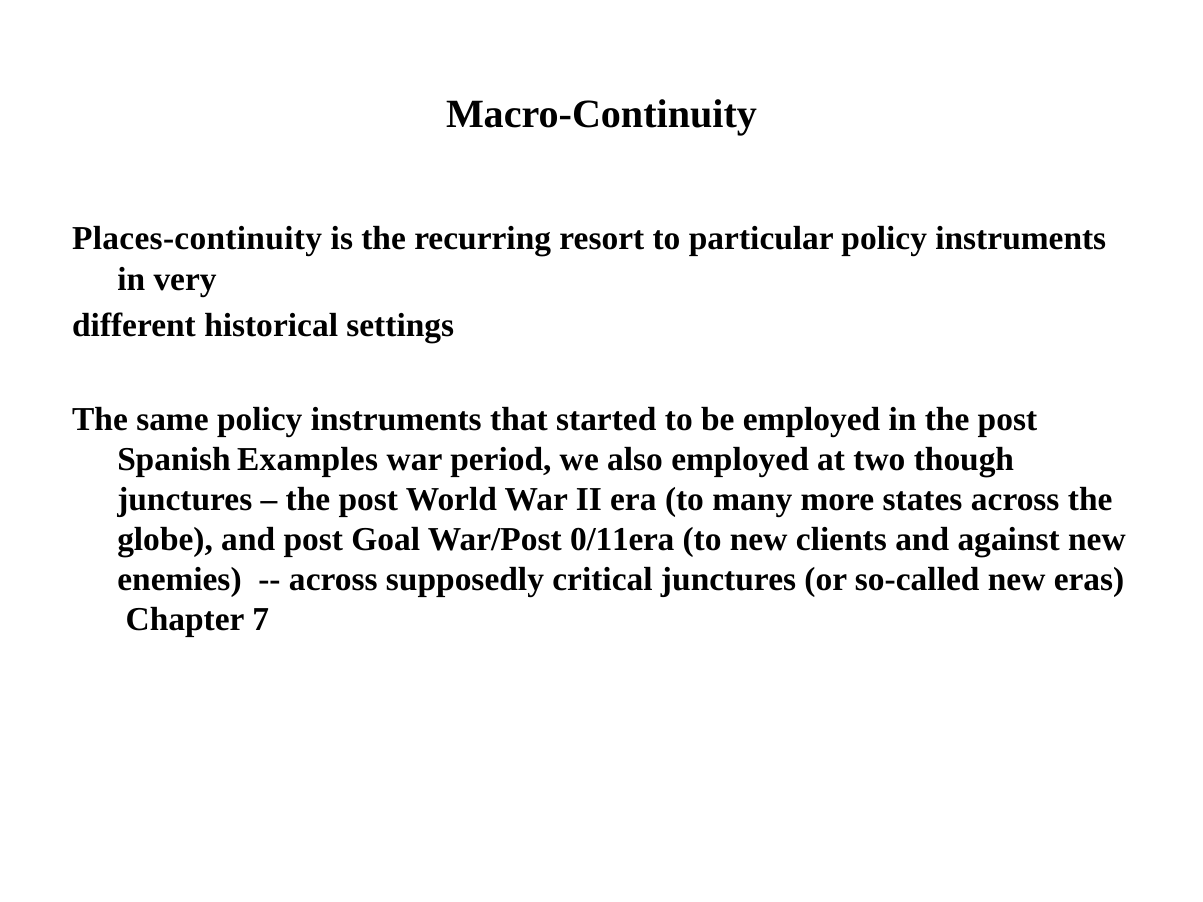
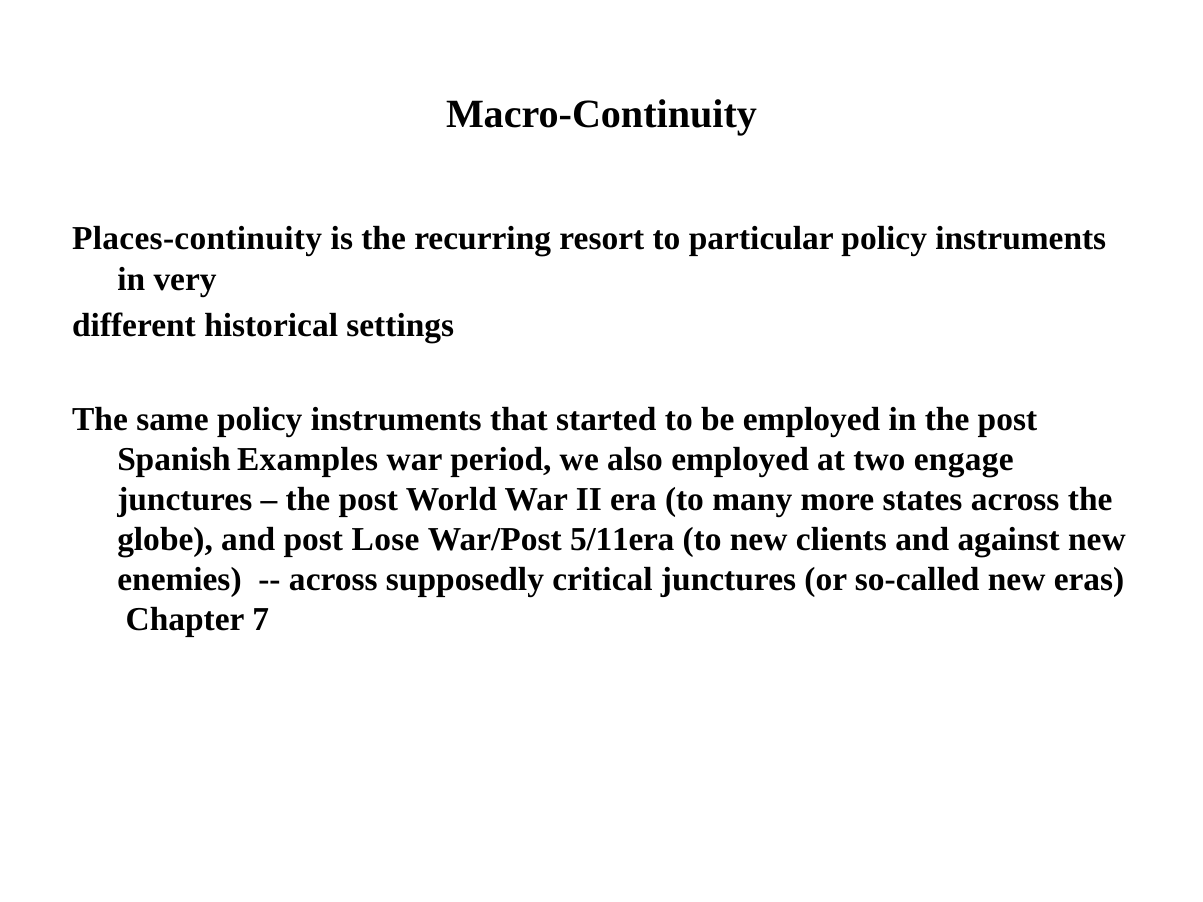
though: though -> engage
Goal: Goal -> Lose
0/11era: 0/11era -> 5/11era
